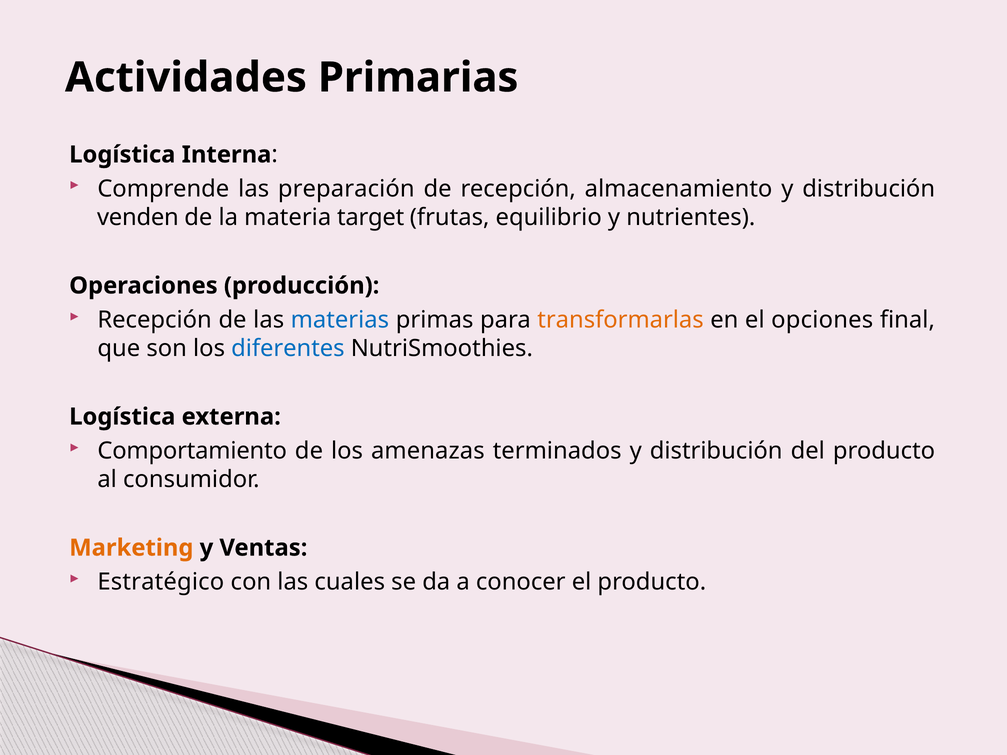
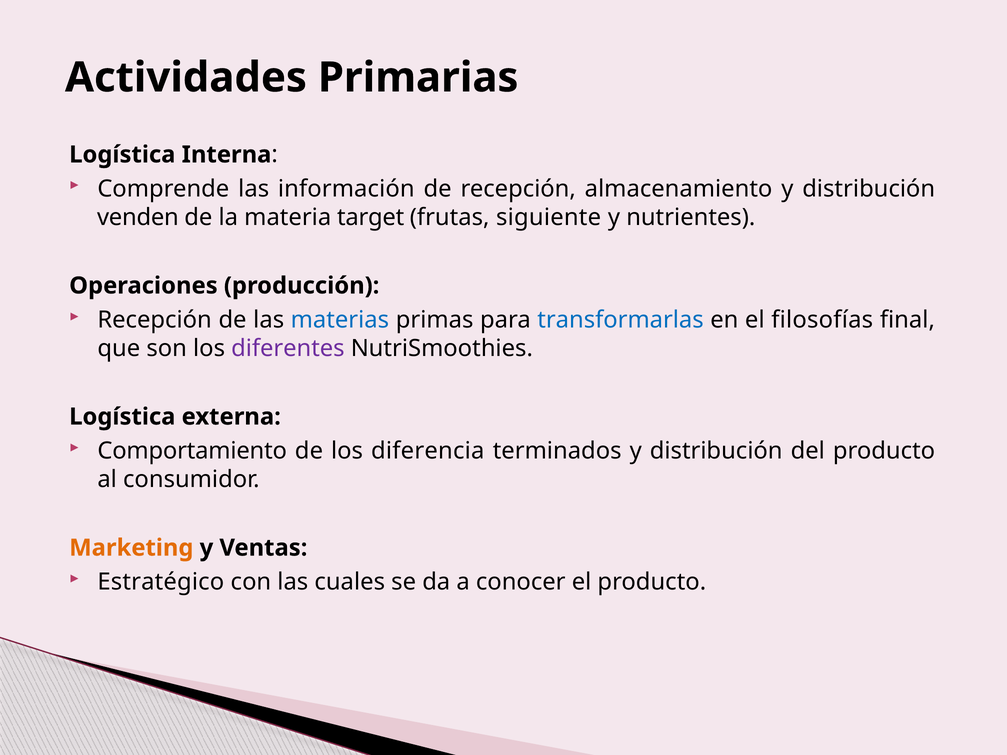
preparación: preparación -> información
equilibrio: equilibrio -> siguiente
transformarlas colour: orange -> blue
opciones: opciones -> filosofías
diferentes colour: blue -> purple
amenazas: amenazas -> diferencia
